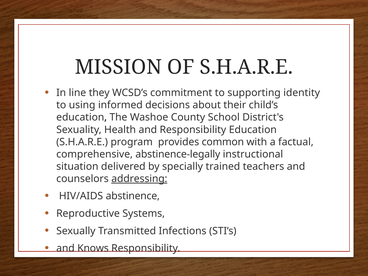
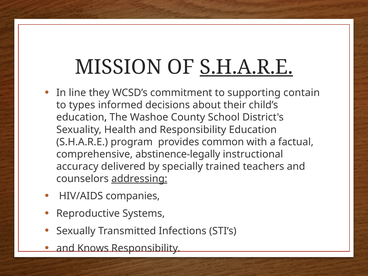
S.H.A.R.E at (246, 67) underline: none -> present
identity: identity -> contain
using: using -> types
situation: situation -> accuracy
abstinence: abstinence -> companies
